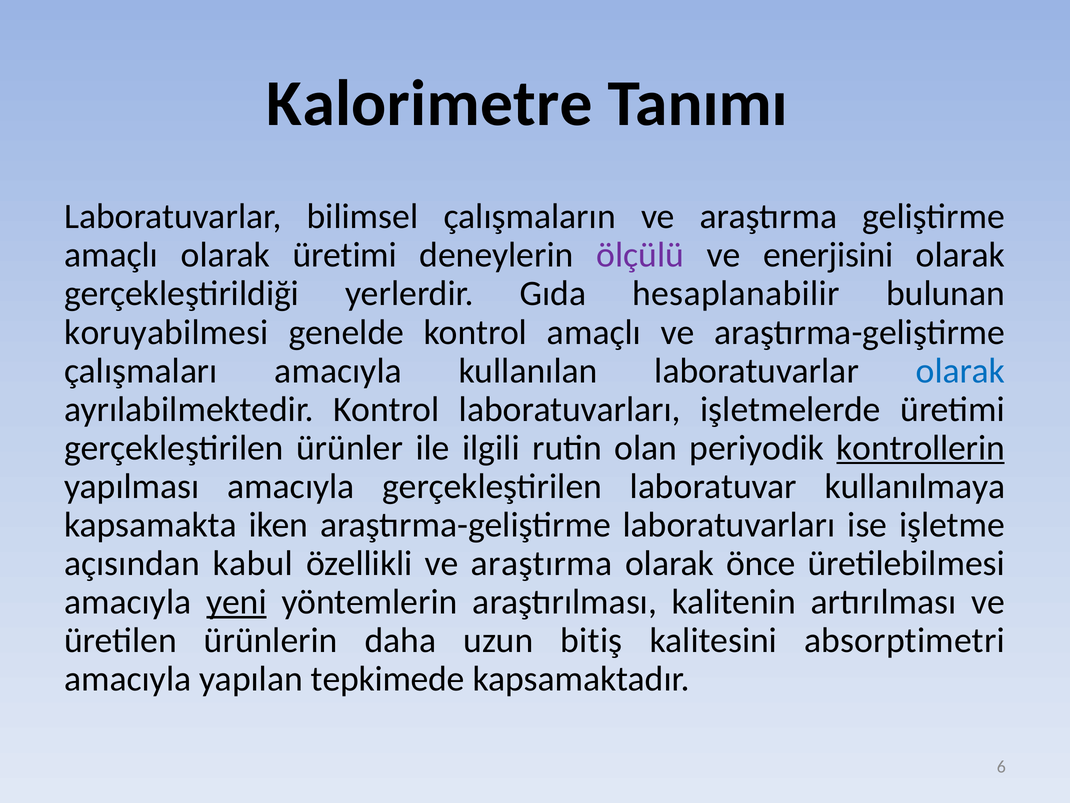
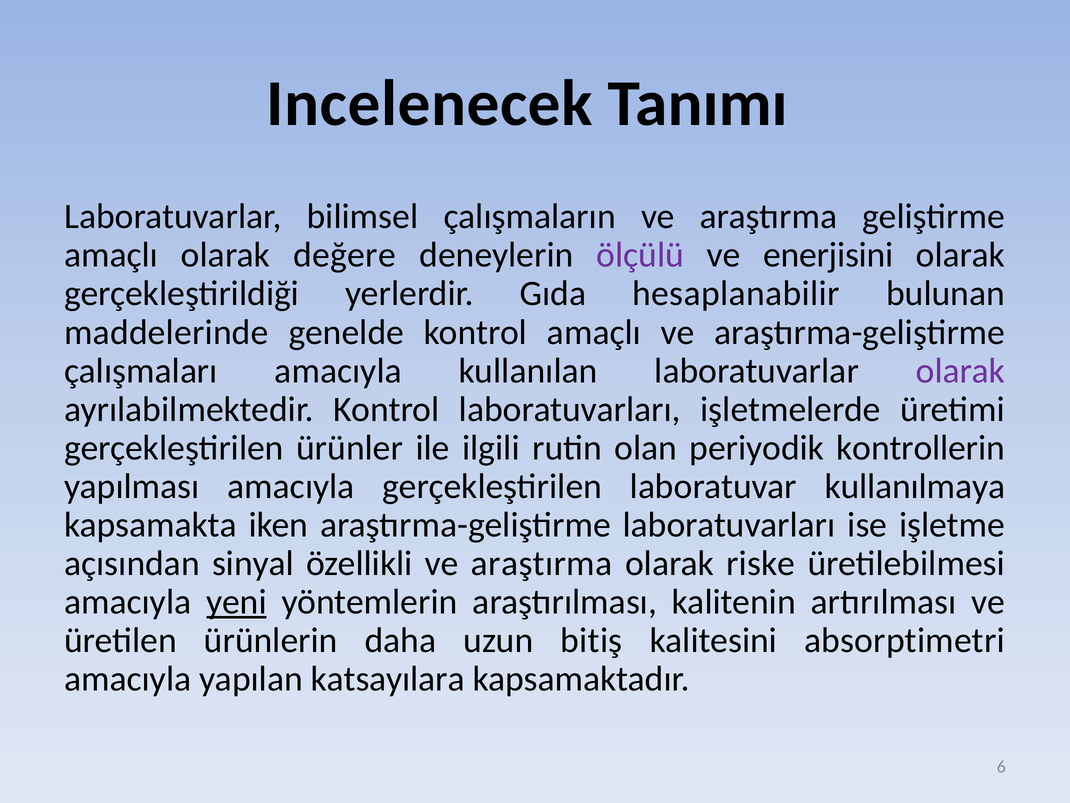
Kalorimetre: Kalorimetre -> Incelenecek
olarak üretimi: üretimi -> değere
koruyabilmesi: koruyabilmesi -> maddelerinde
olarak at (961, 371) colour: blue -> purple
kontrollerin underline: present -> none
kabul: kabul -> sinyal
önce: önce -> riske
tepkimede: tepkimede -> katsayılara
